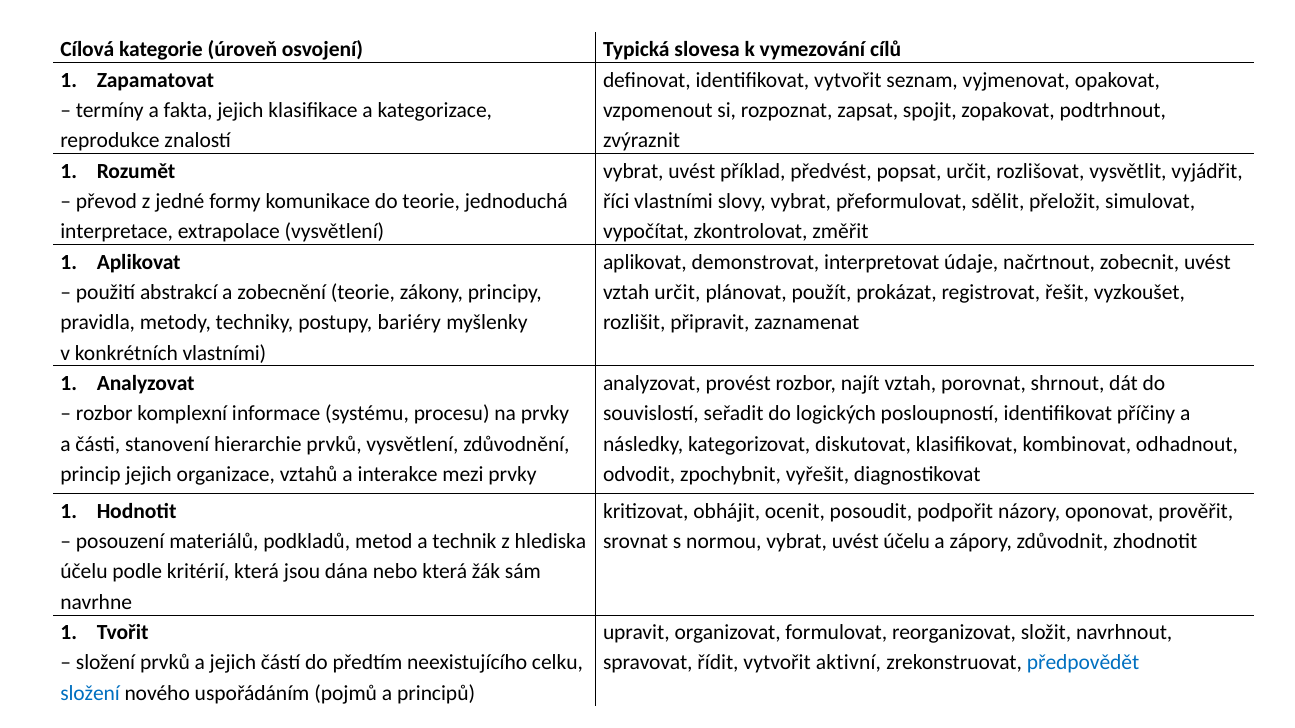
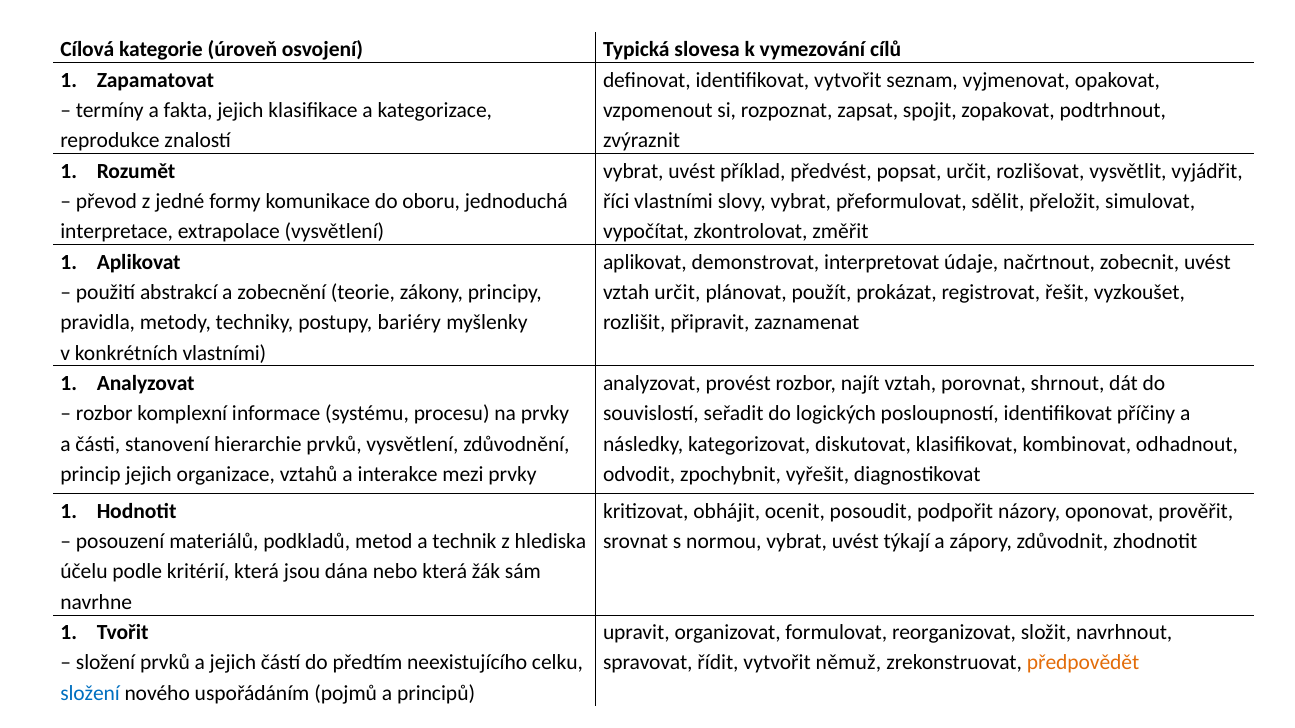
do teorie: teorie -> oboru
uvést účelu: účelu -> týkají
aktivní: aktivní -> němuž
předpovědět colour: blue -> orange
